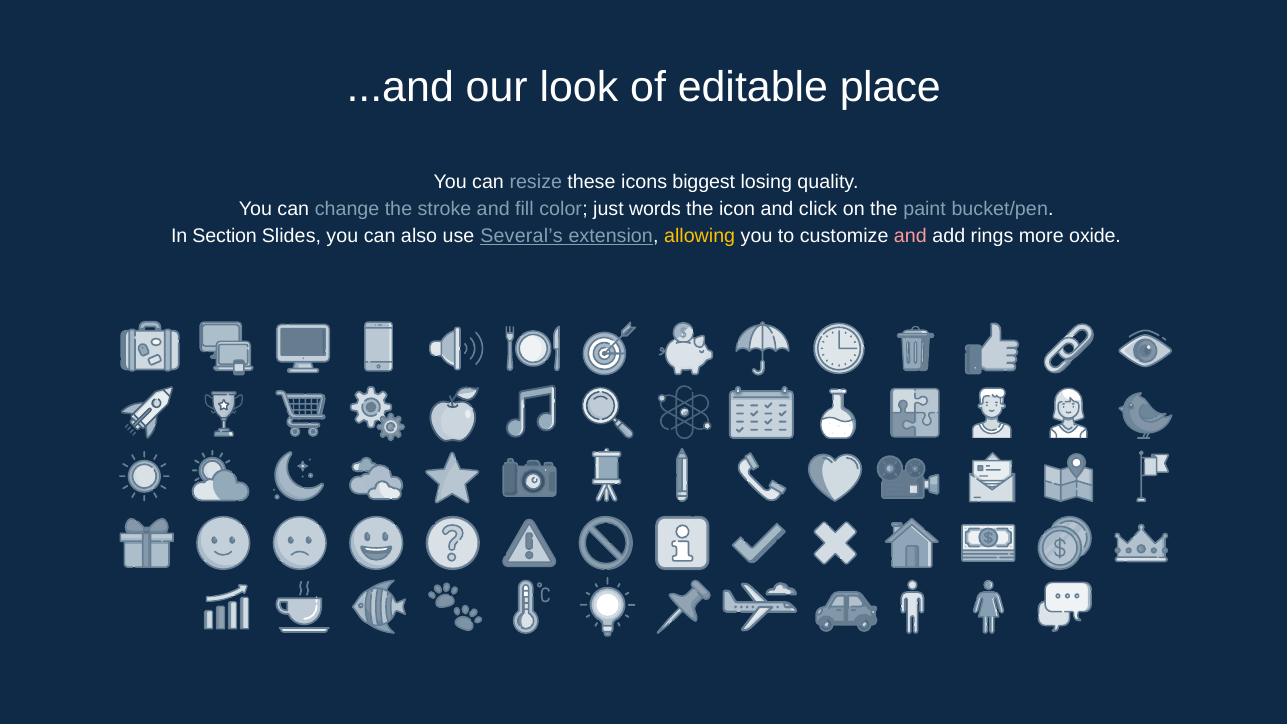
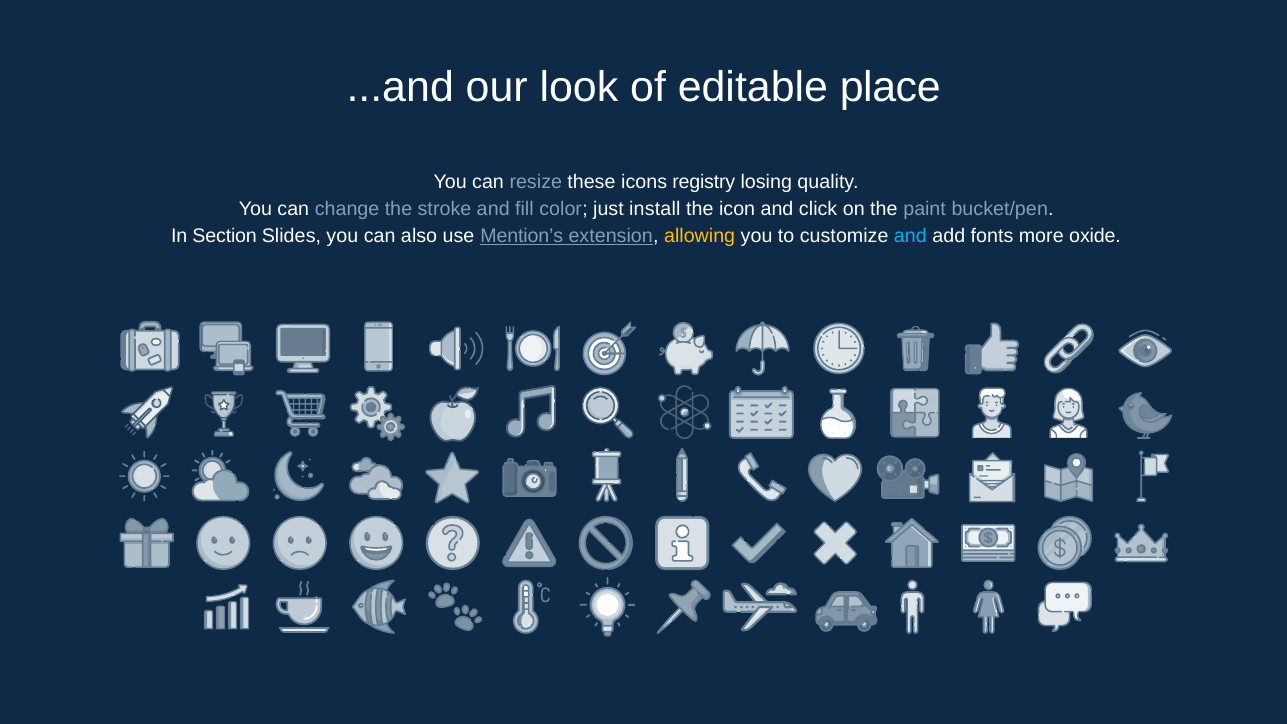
biggest: biggest -> registry
words: words -> install
Several’s: Several’s -> Mention’s
and at (910, 236) colour: pink -> light blue
rings: rings -> fonts
